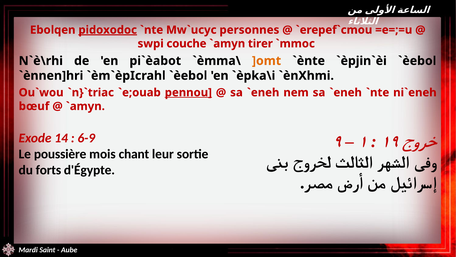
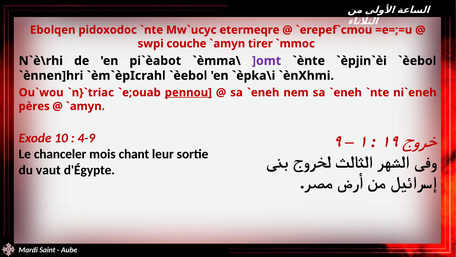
pidoxodoc underline: present -> none
personnes: personnes -> etermeqre
]omt colour: orange -> purple
bœuf: bœuf -> pères
14: 14 -> 10
6-9: 6-9 -> 4-9
poussière: poussière -> chanceler
forts: forts -> vaut
